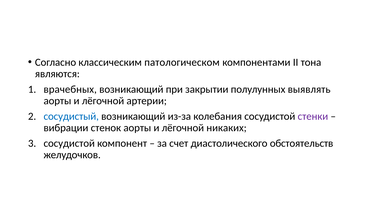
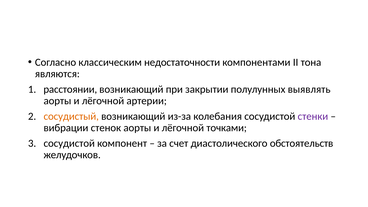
патологическом: патологическом -> недостаточности
врачебных: врачебных -> расстоянии
сосудистый colour: blue -> orange
никаких: никаких -> точками
